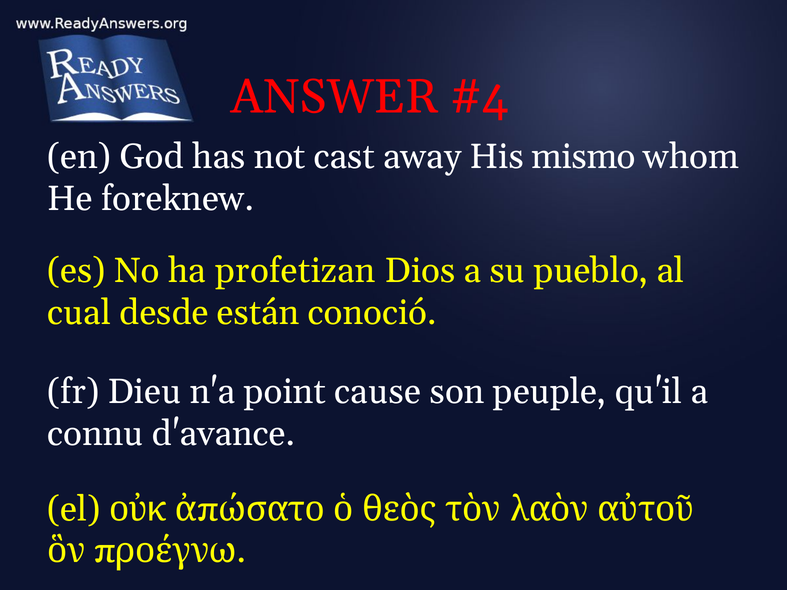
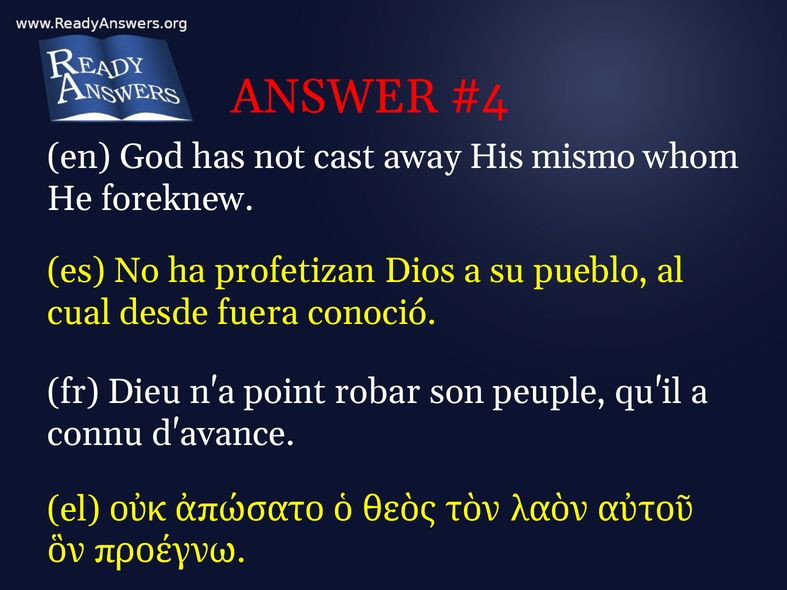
están: están -> fuera
cause: cause -> robar
